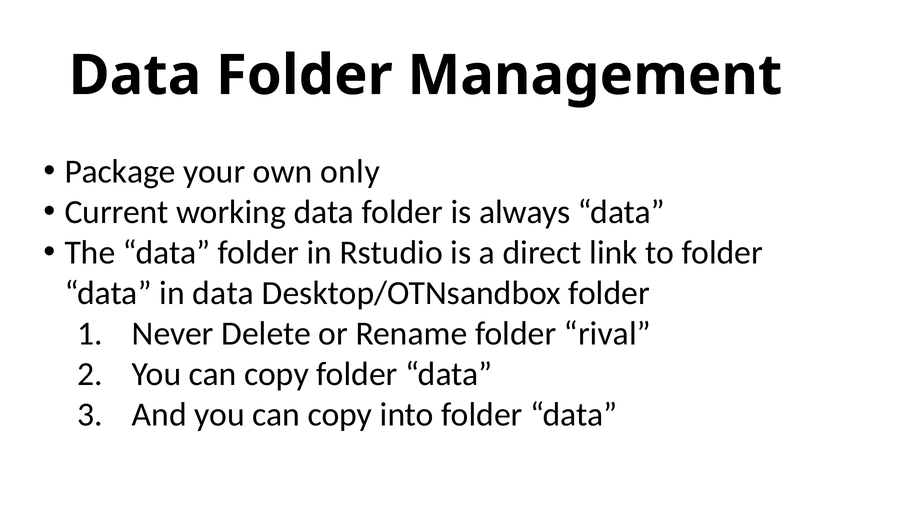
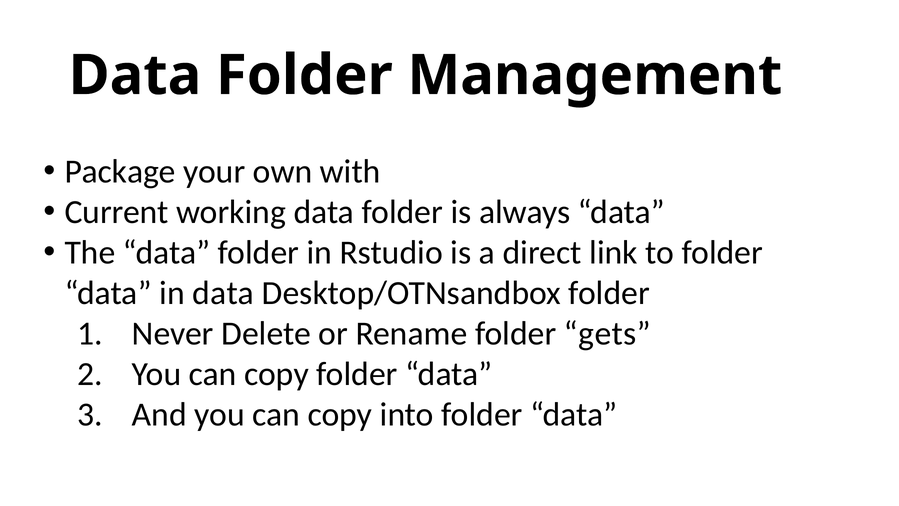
only: only -> with
rival: rival -> gets
